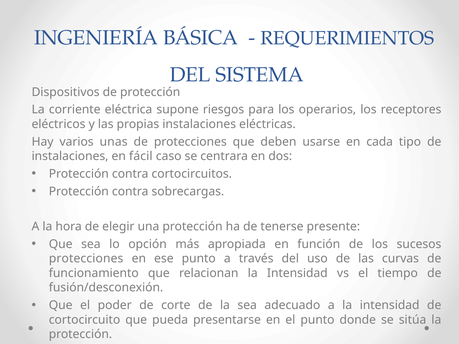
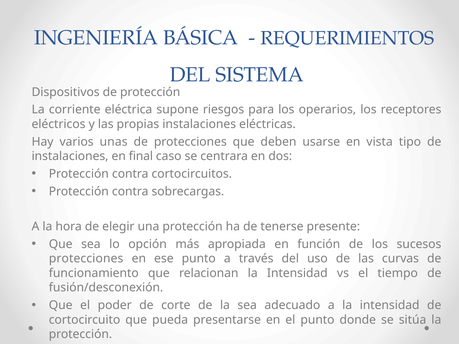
cada: cada -> vista
fácil: fácil -> final
